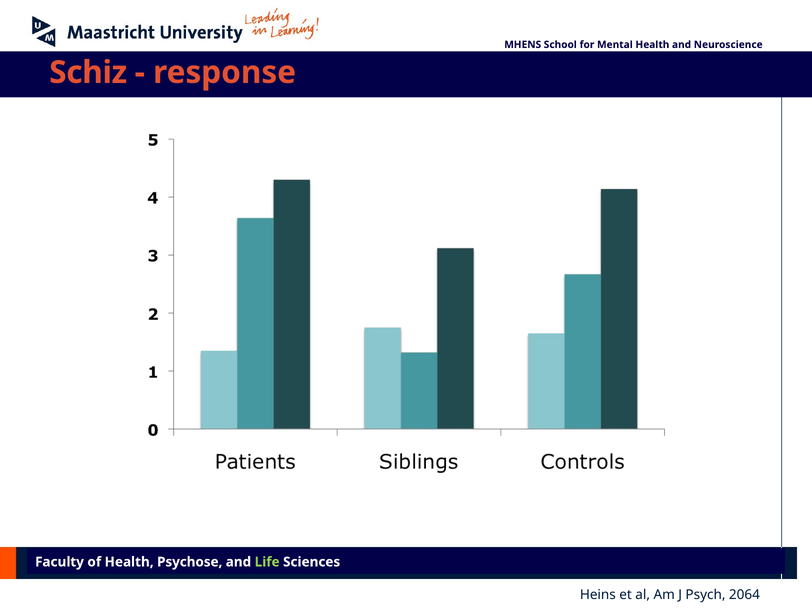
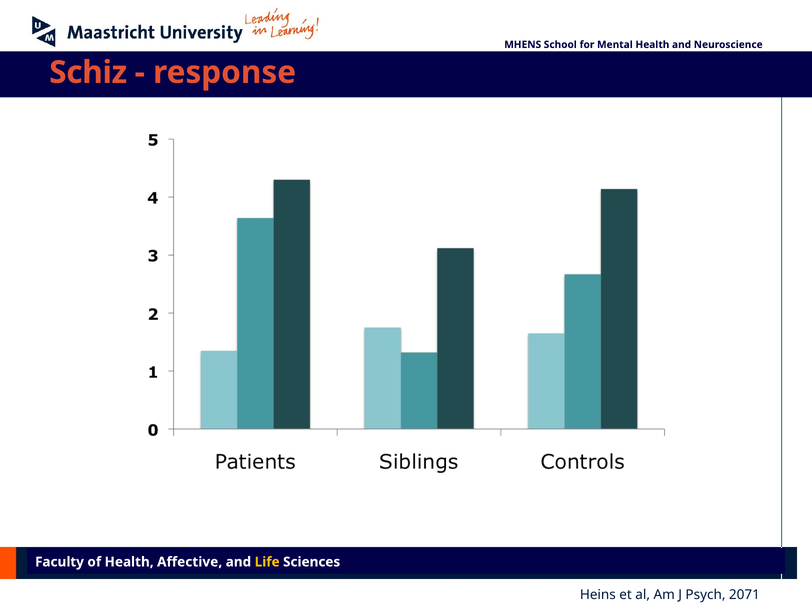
Psychose: Psychose -> Affective
Life colour: light green -> yellow
2064: 2064 -> 2071
